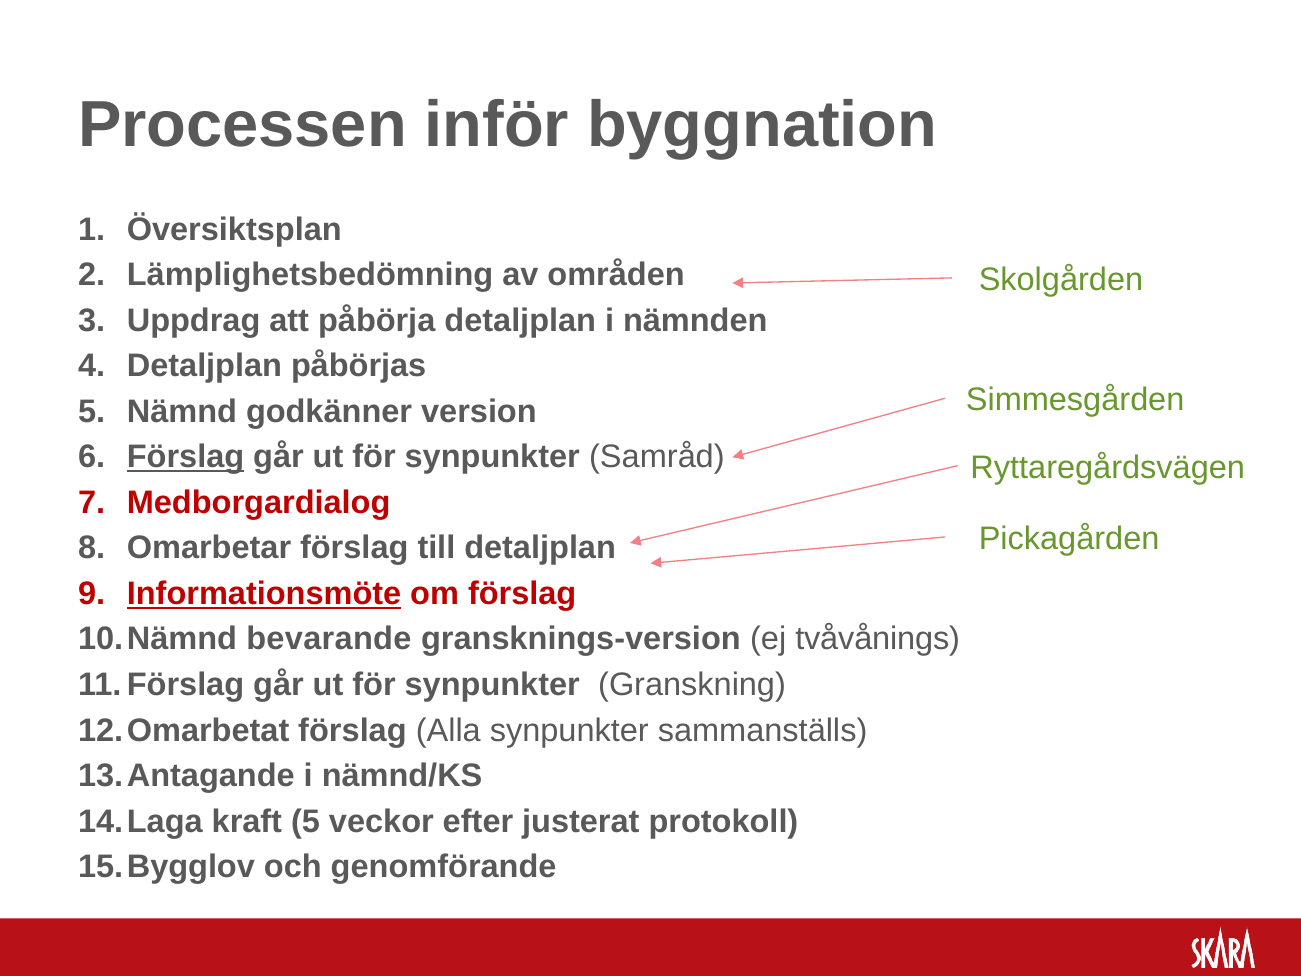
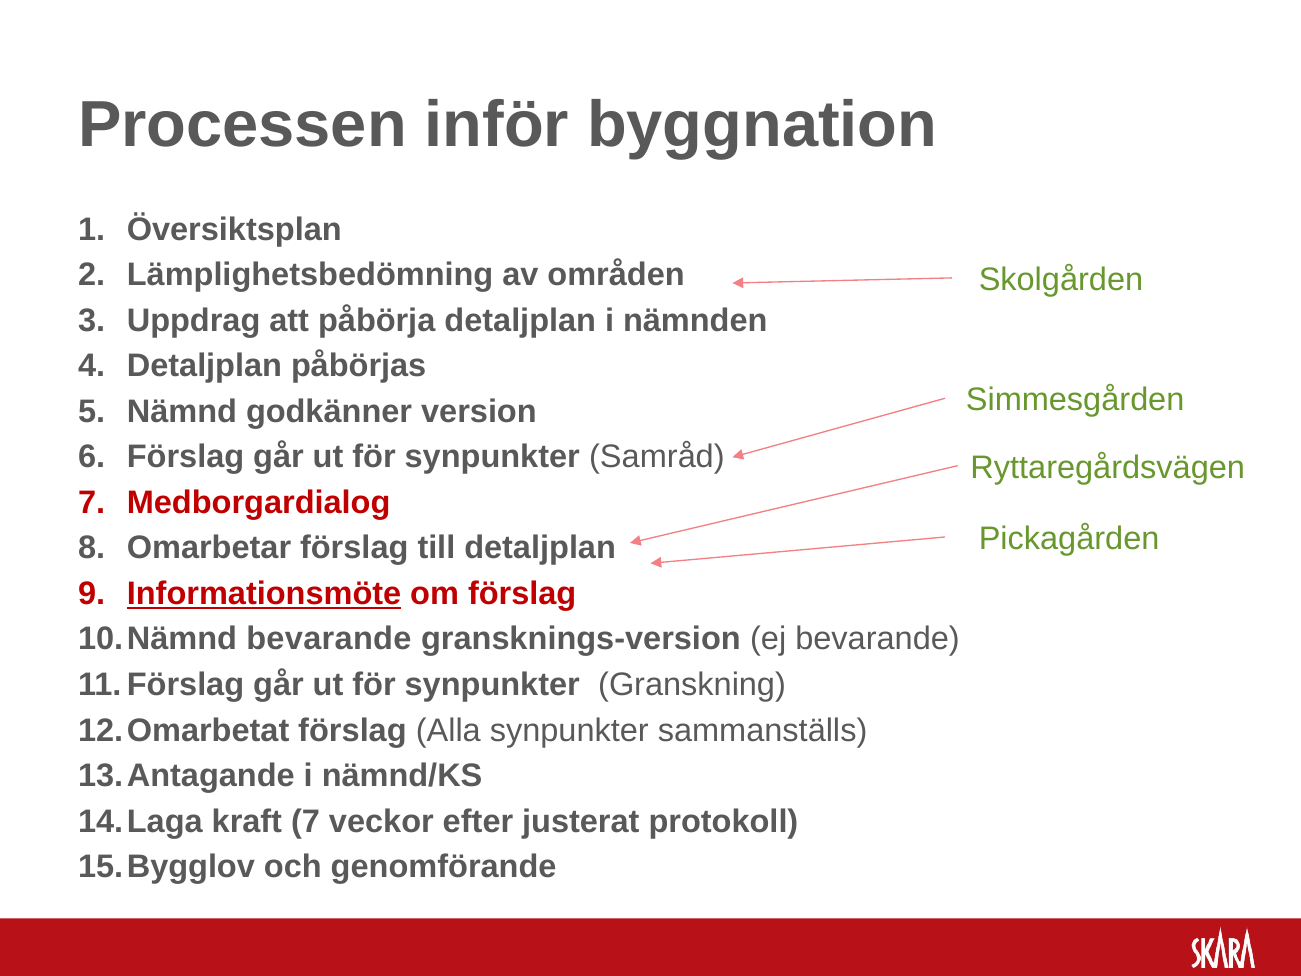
Förslag at (186, 457) underline: present -> none
ej tvåvånings: tvåvånings -> bevarande
kraft 5: 5 -> 7
